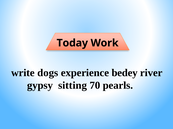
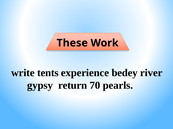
Today: Today -> These
dogs: dogs -> tents
sitting: sitting -> return
